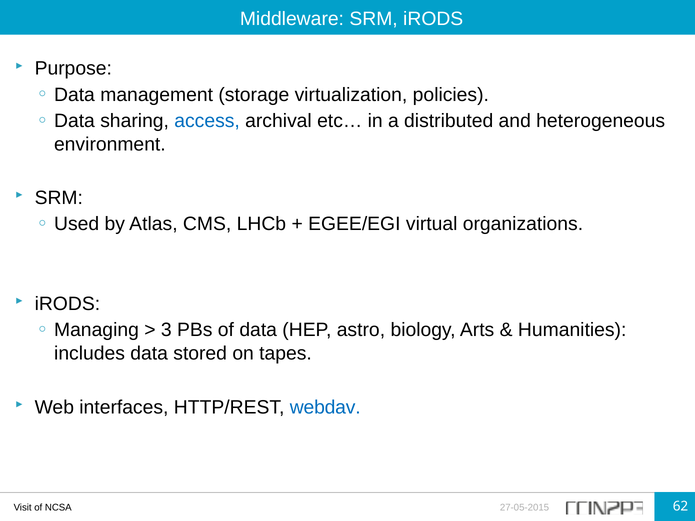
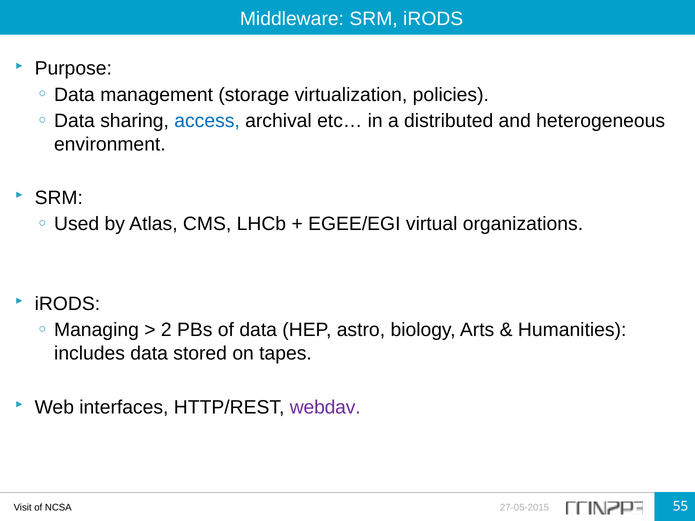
3: 3 -> 2
webdav colour: blue -> purple
62: 62 -> 55
